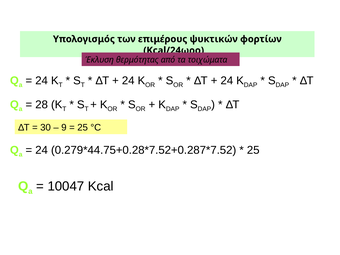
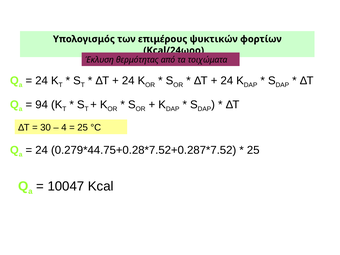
28: 28 -> 94
9: 9 -> 4
